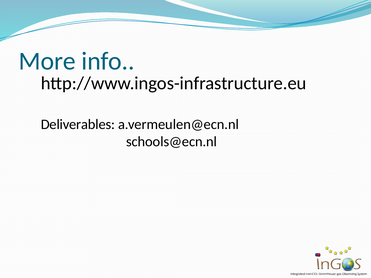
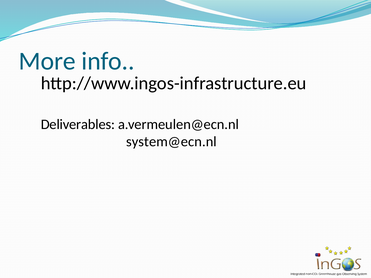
schools@ecn.nl: schools@ecn.nl -> system@ecn.nl
